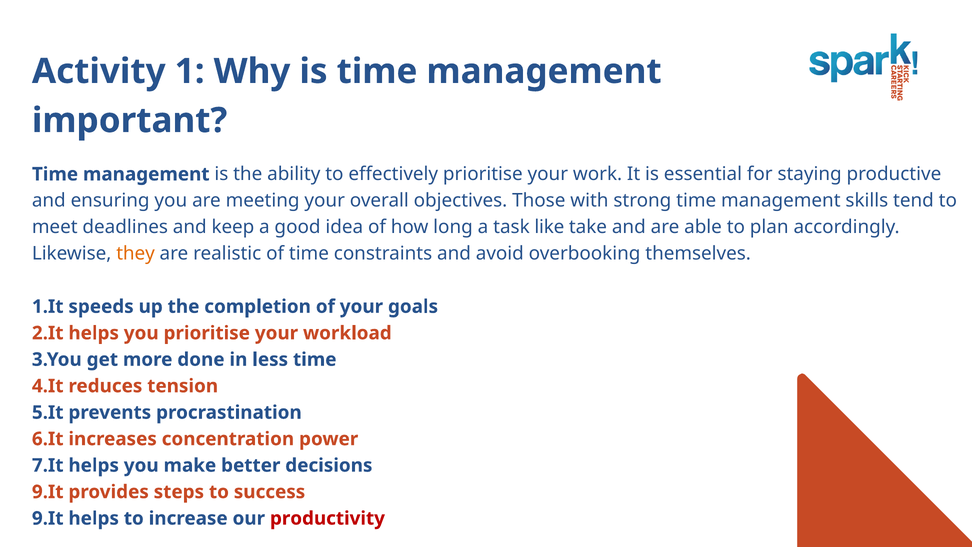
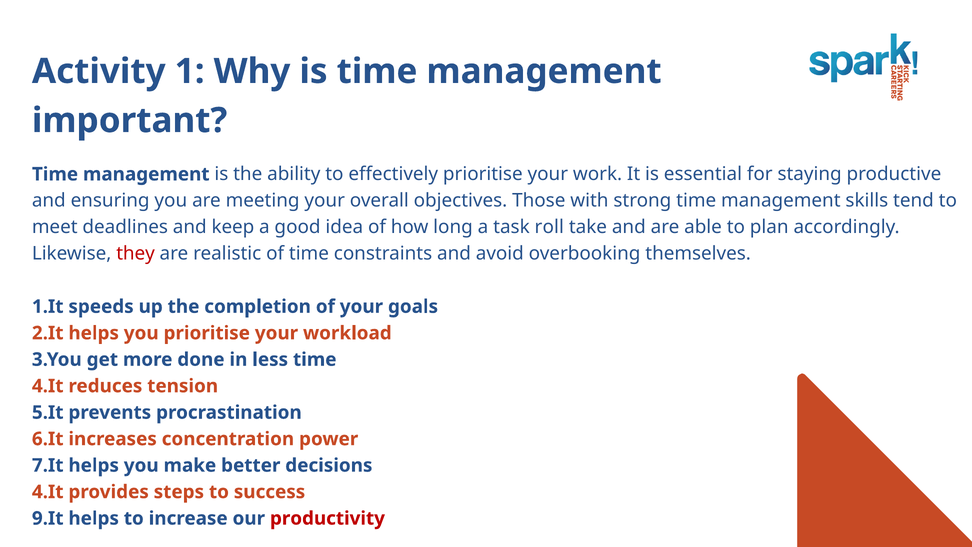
like: like -> roll
they colour: orange -> red
9.It at (48, 492): 9.It -> 4.It
